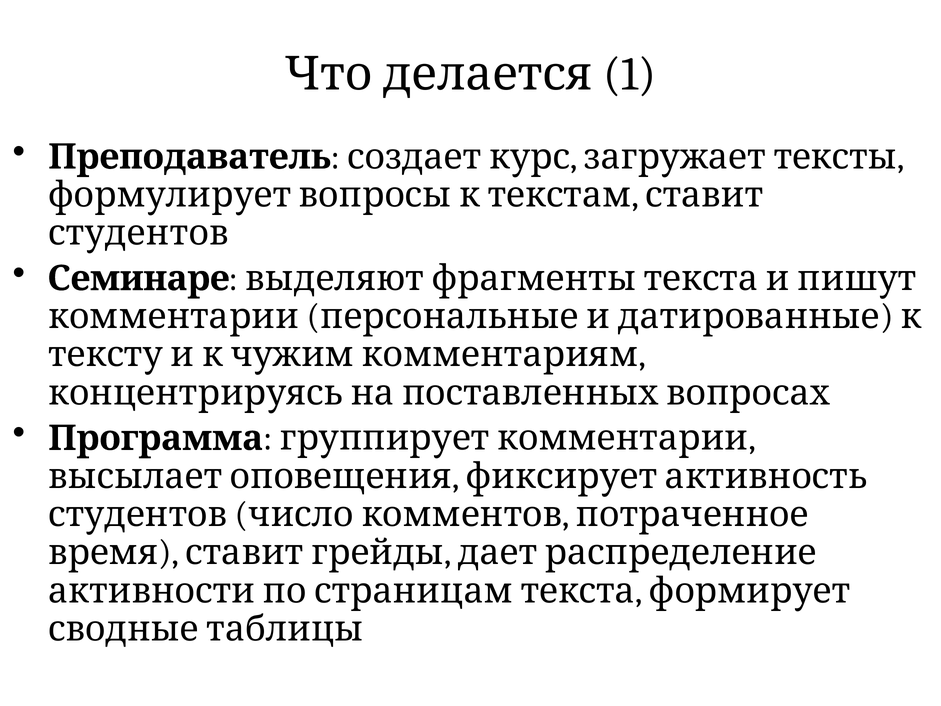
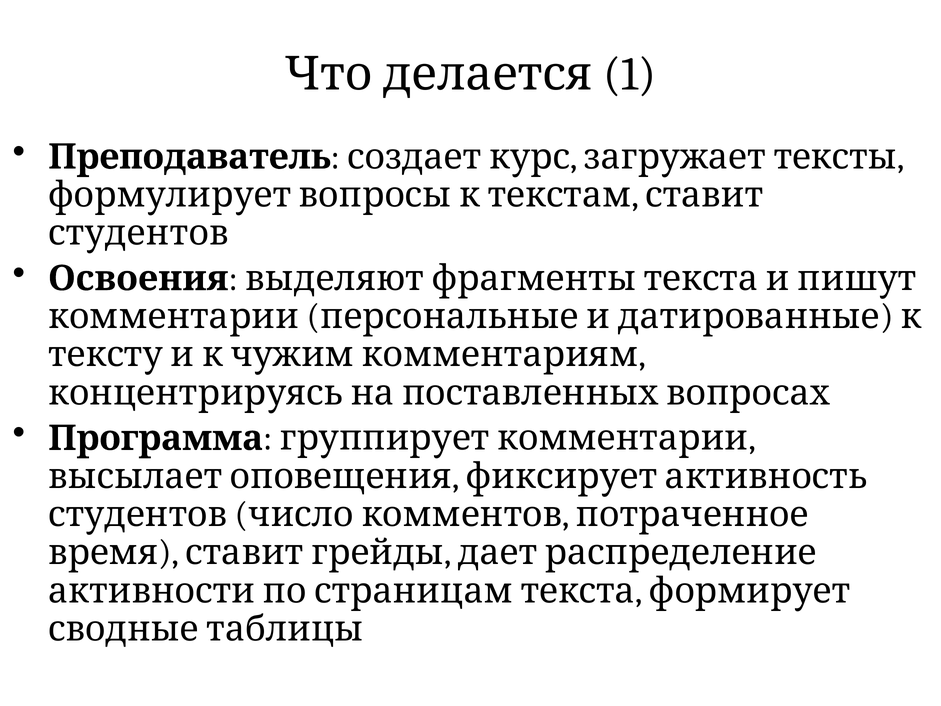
Семинаре: Семинаре -> Освоения
